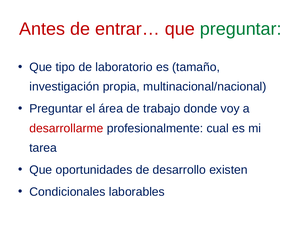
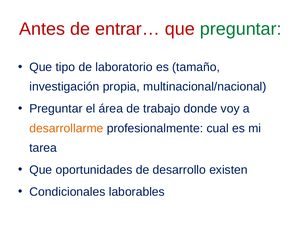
desarrollarme colour: red -> orange
